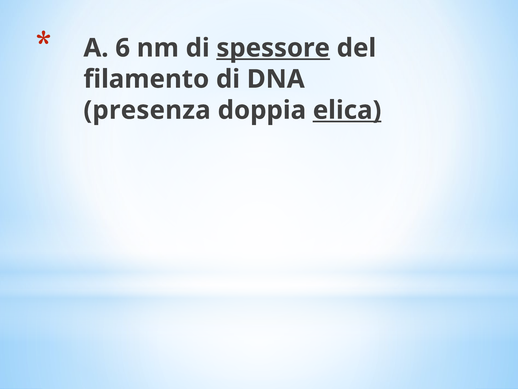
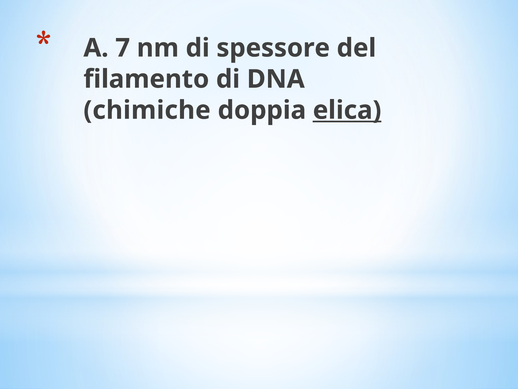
6: 6 -> 7
spessore underline: present -> none
presenza: presenza -> chimiche
